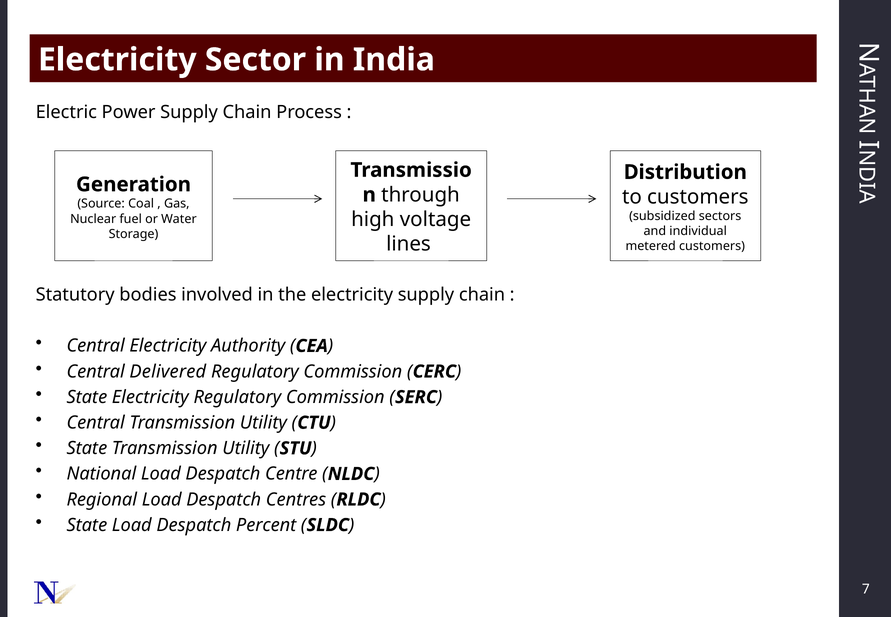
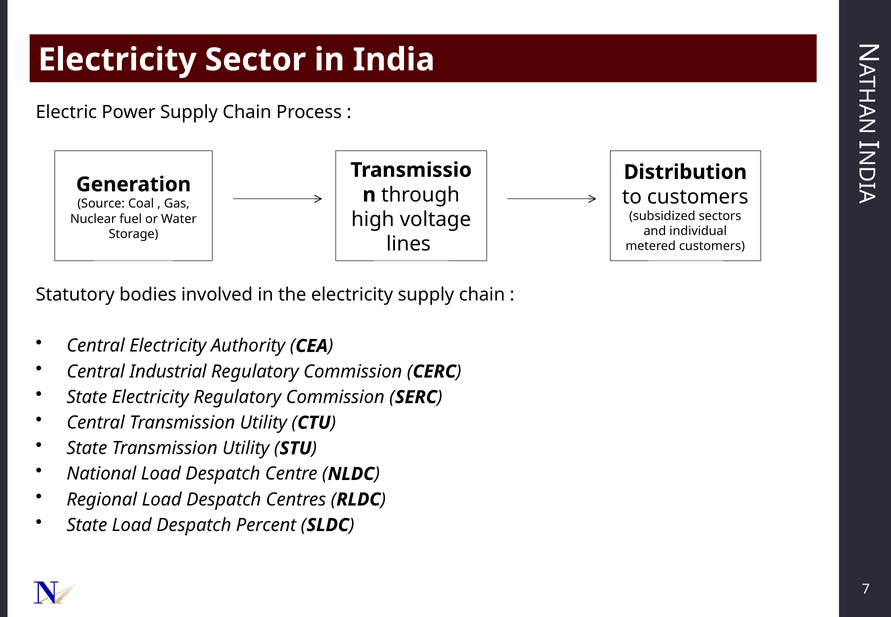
Delivered: Delivered -> Industrial
